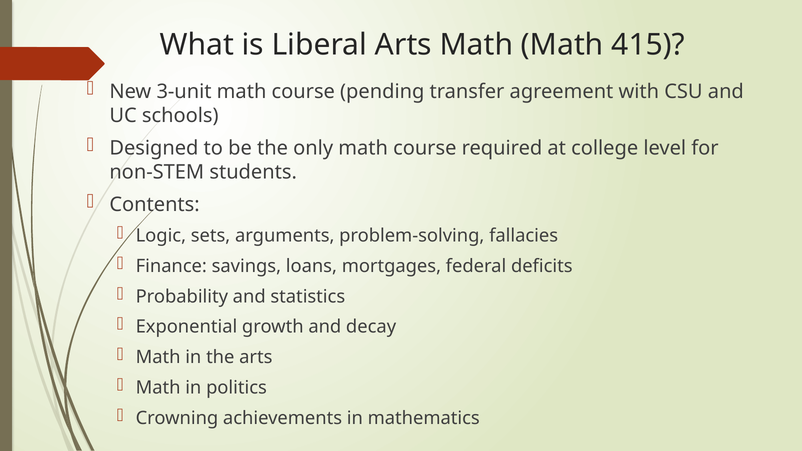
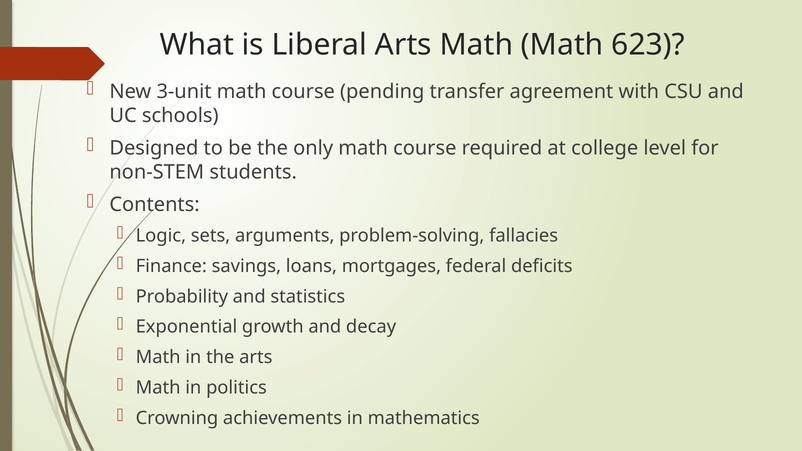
415: 415 -> 623
